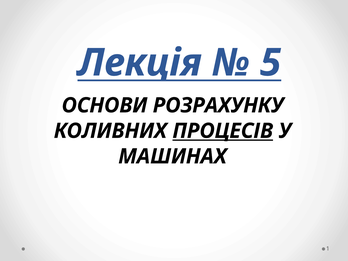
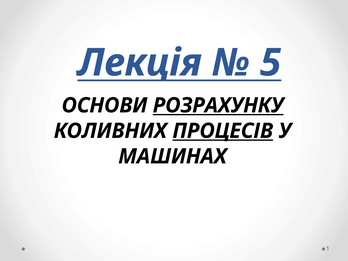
РОЗРАХУНКУ underline: none -> present
